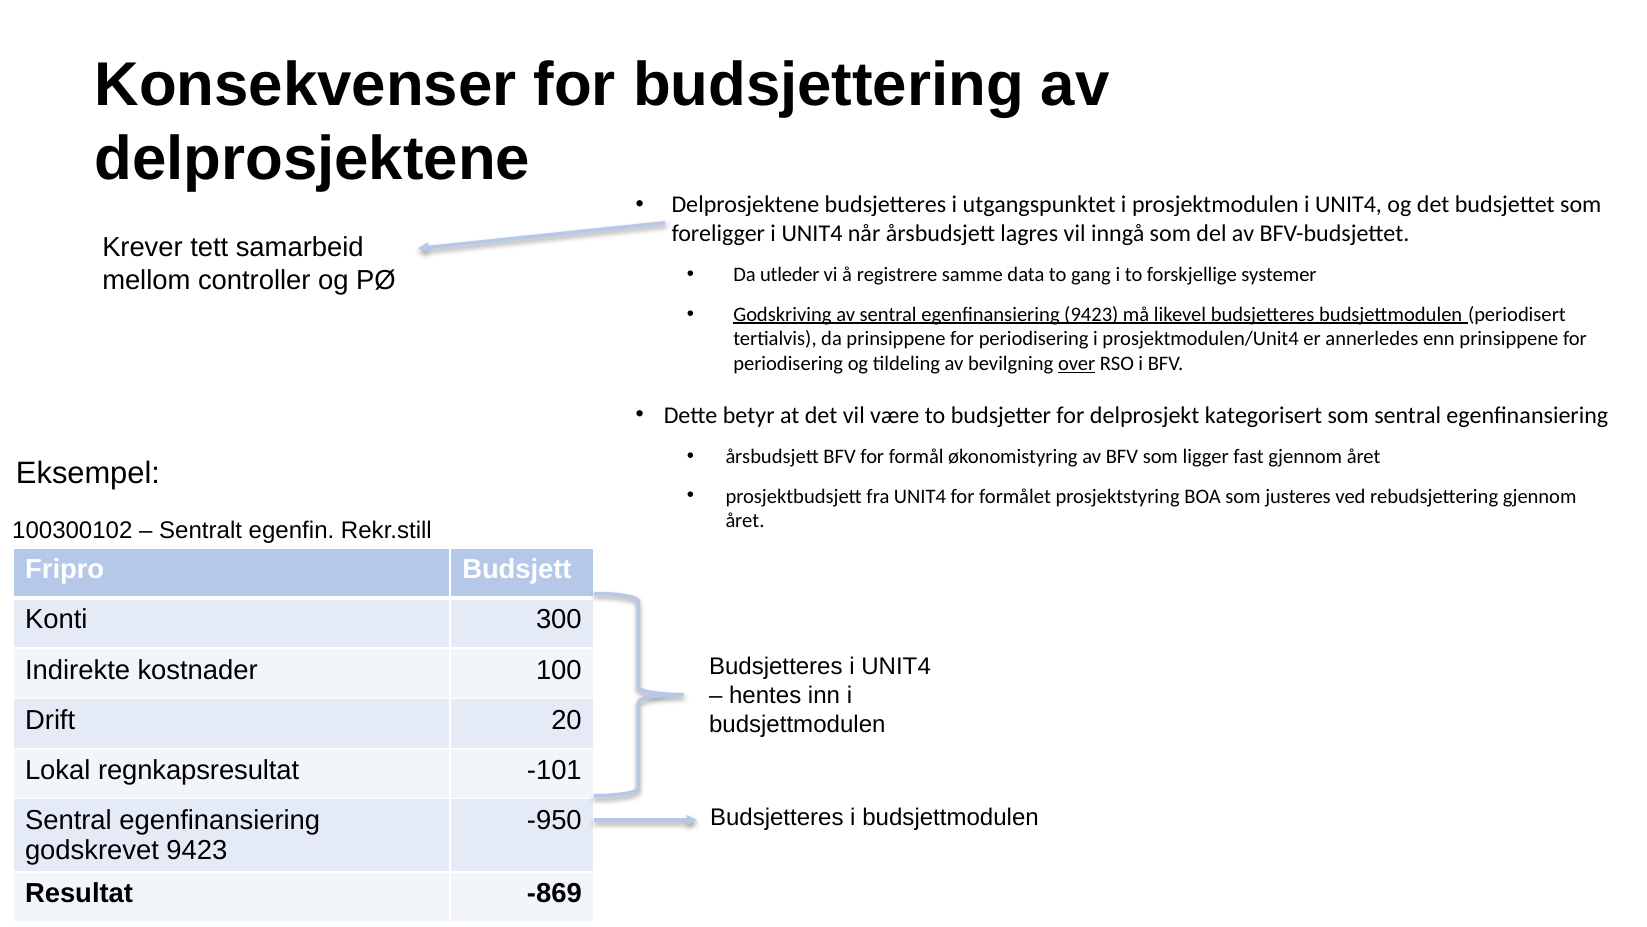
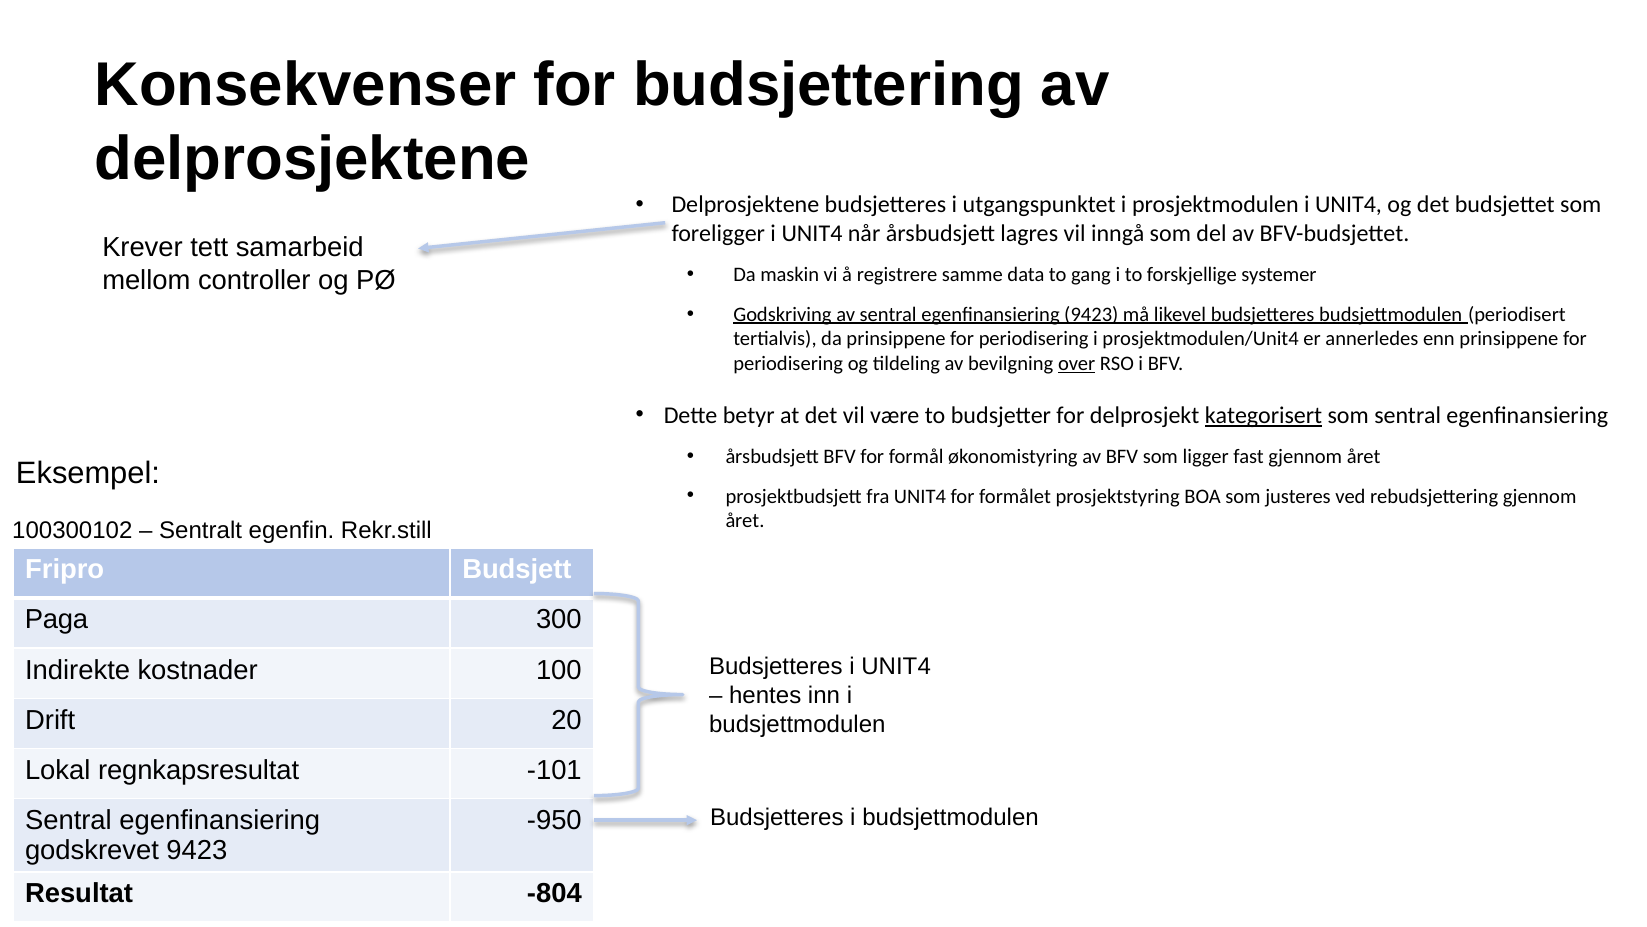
utleder: utleder -> maskin
kategorisert underline: none -> present
Konti: Konti -> Paga
-869: -869 -> -804
